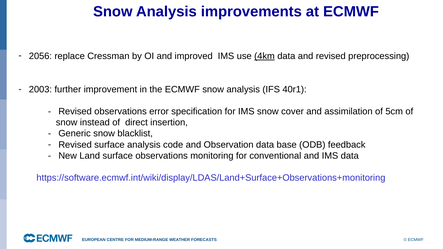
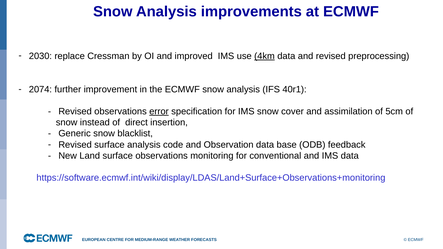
2056: 2056 -> 2030
2003: 2003 -> 2074
error underline: none -> present
